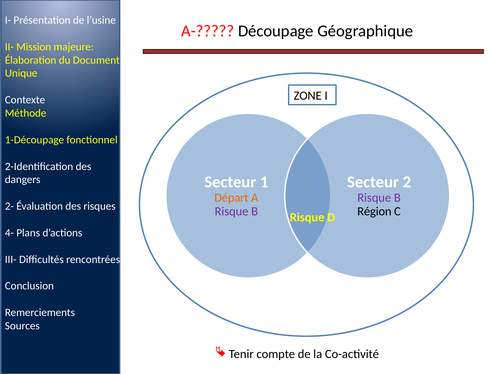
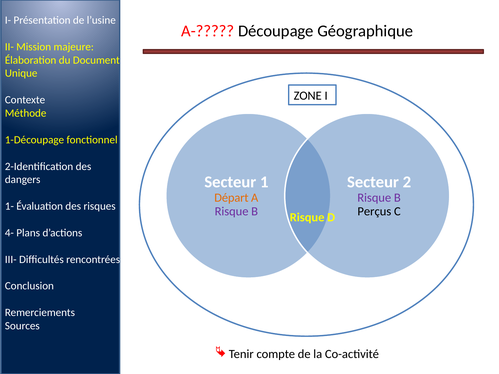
2-: 2- -> 1-
Région: Région -> Perçus
